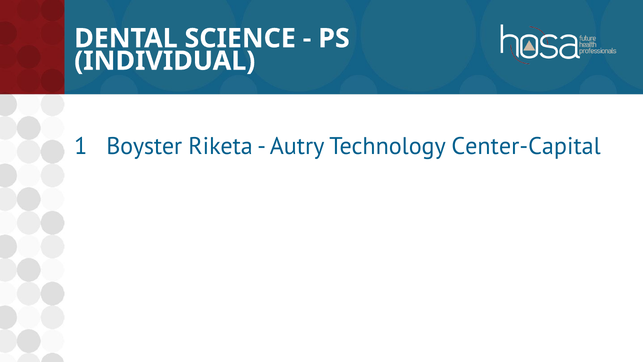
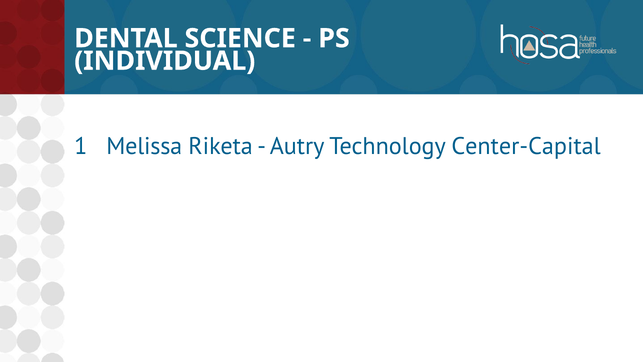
Boyster: Boyster -> Melissa
